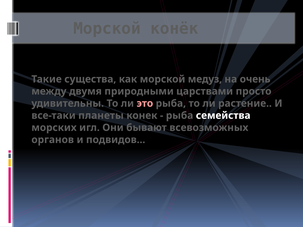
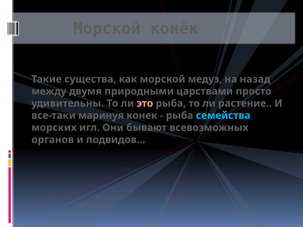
очень: очень -> назад
планеты: планеты -> маринуя
семейства colour: white -> light blue
